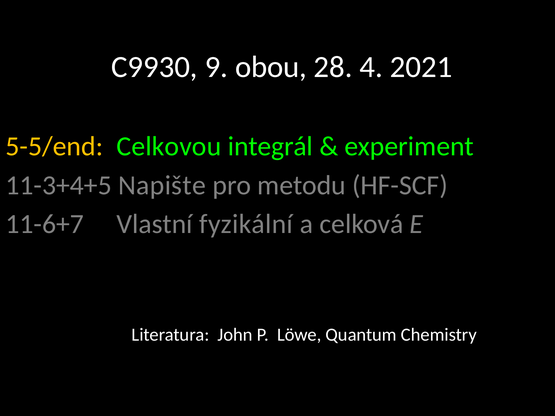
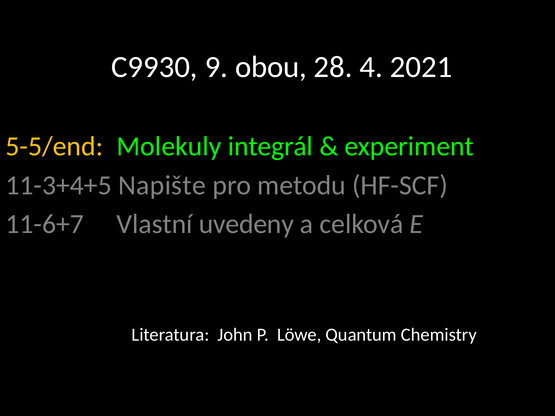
Celkovou: Celkovou -> Molekuly
fyzikální: fyzikální -> uvedeny
